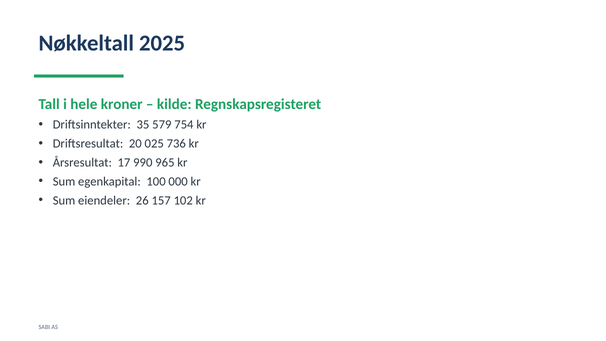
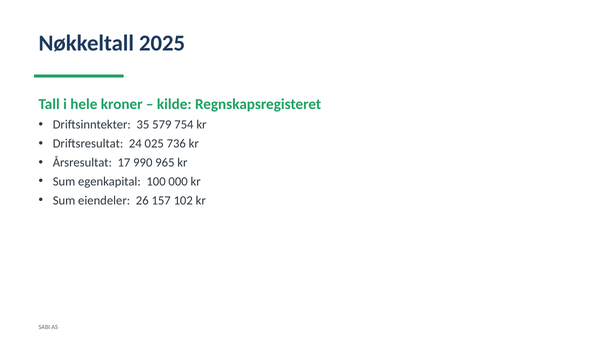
20: 20 -> 24
